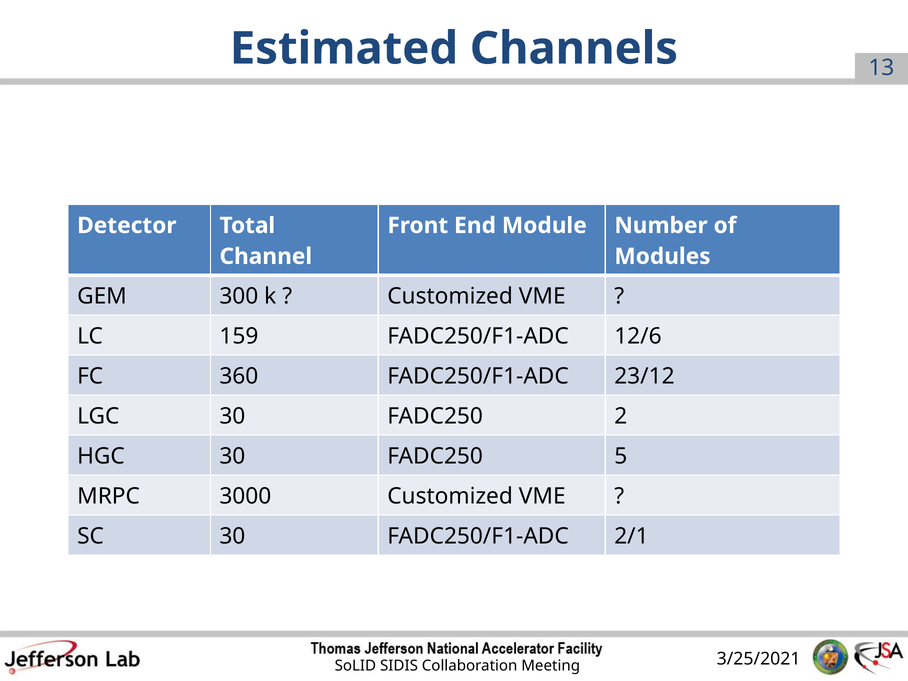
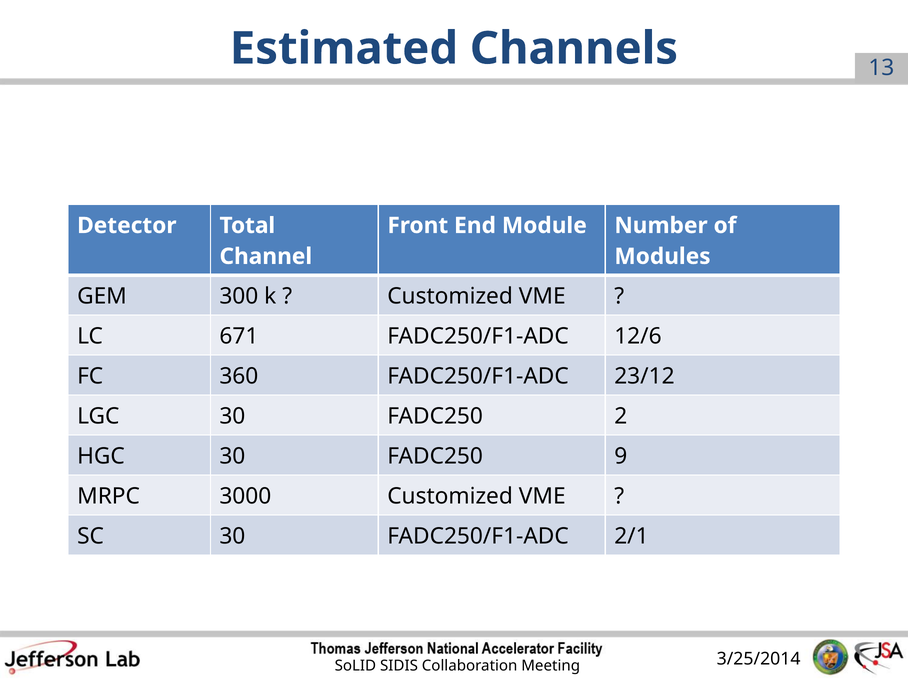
159: 159 -> 671
5: 5 -> 9
3/25/2021: 3/25/2021 -> 3/25/2014
